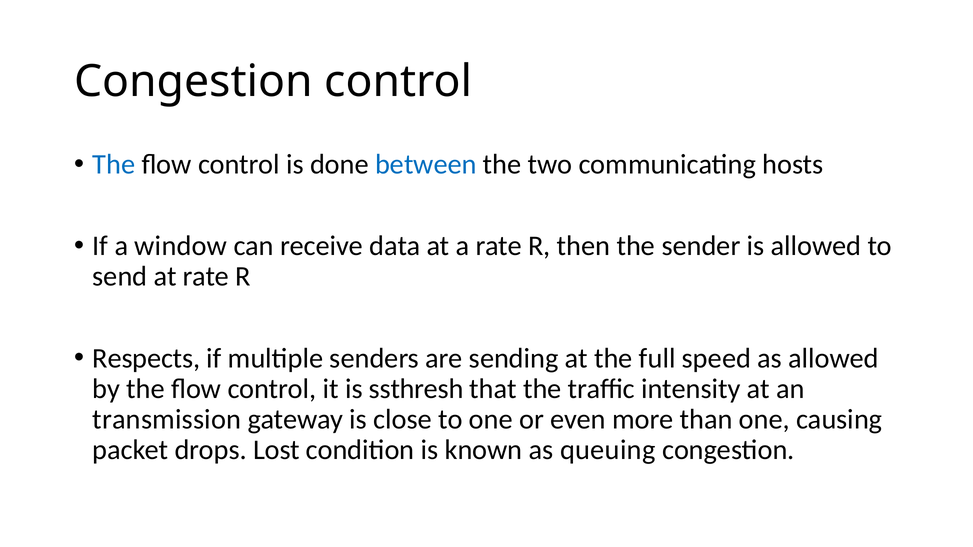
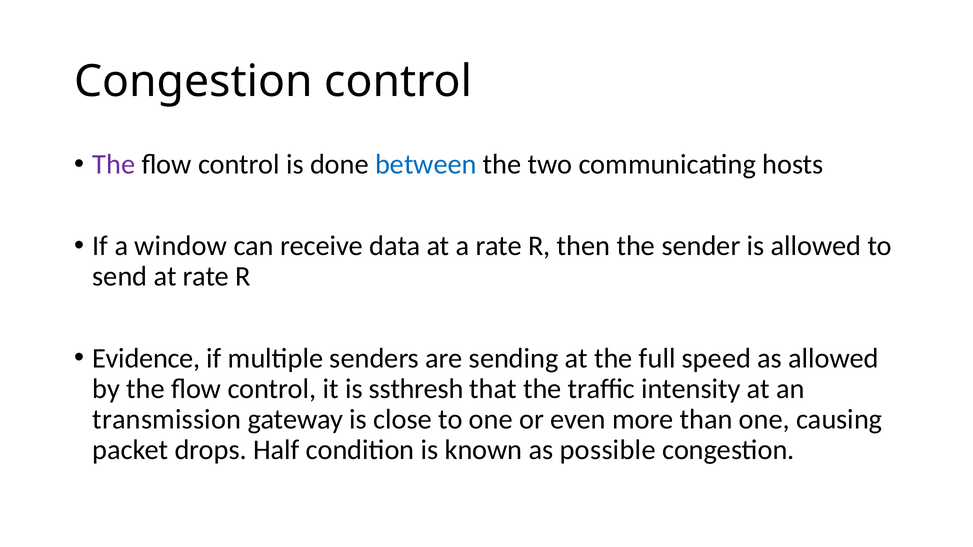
The at (114, 165) colour: blue -> purple
Respects: Respects -> Evidence
Lost: Lost -> Half
queuing: queuing -> possible
